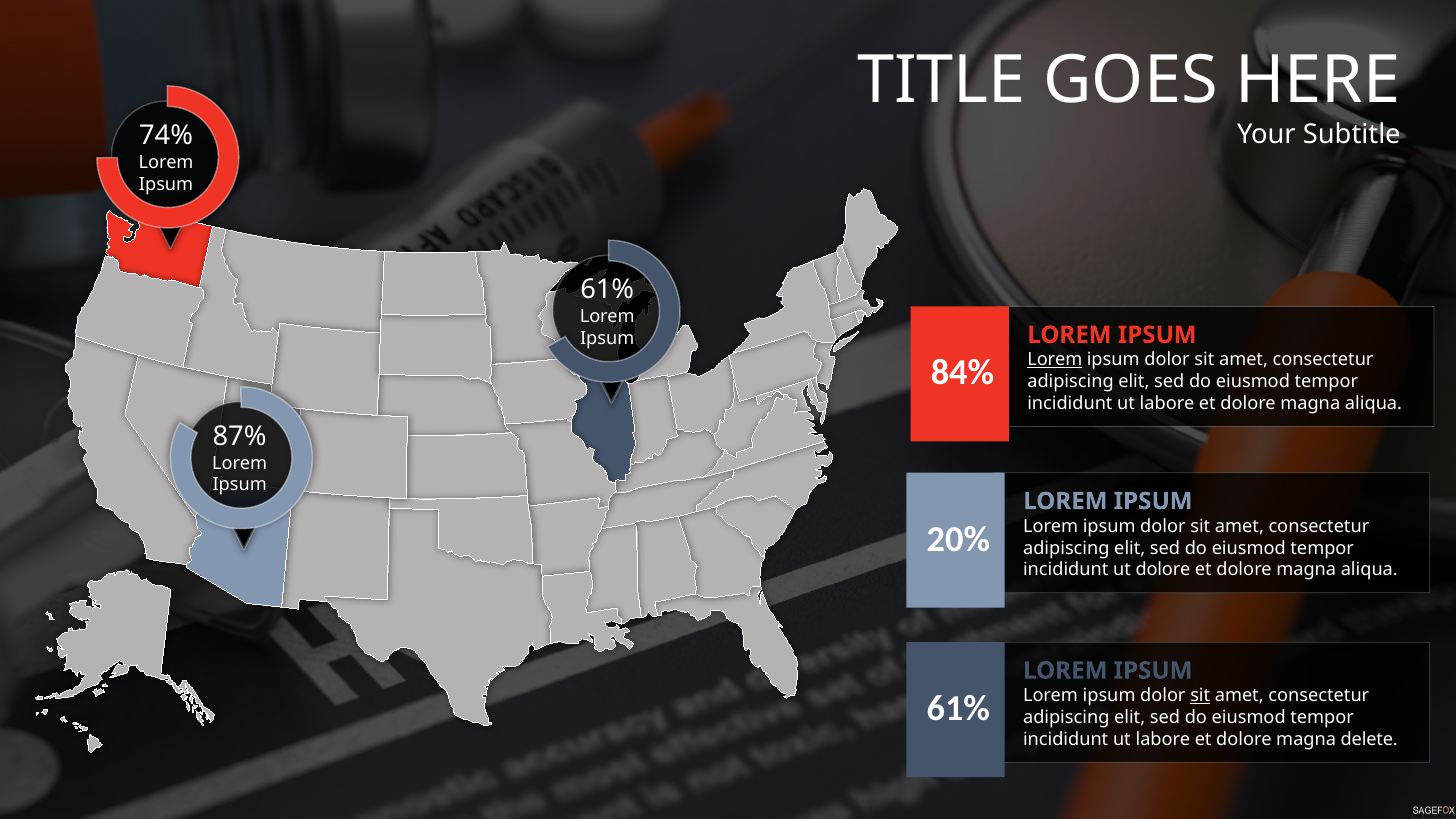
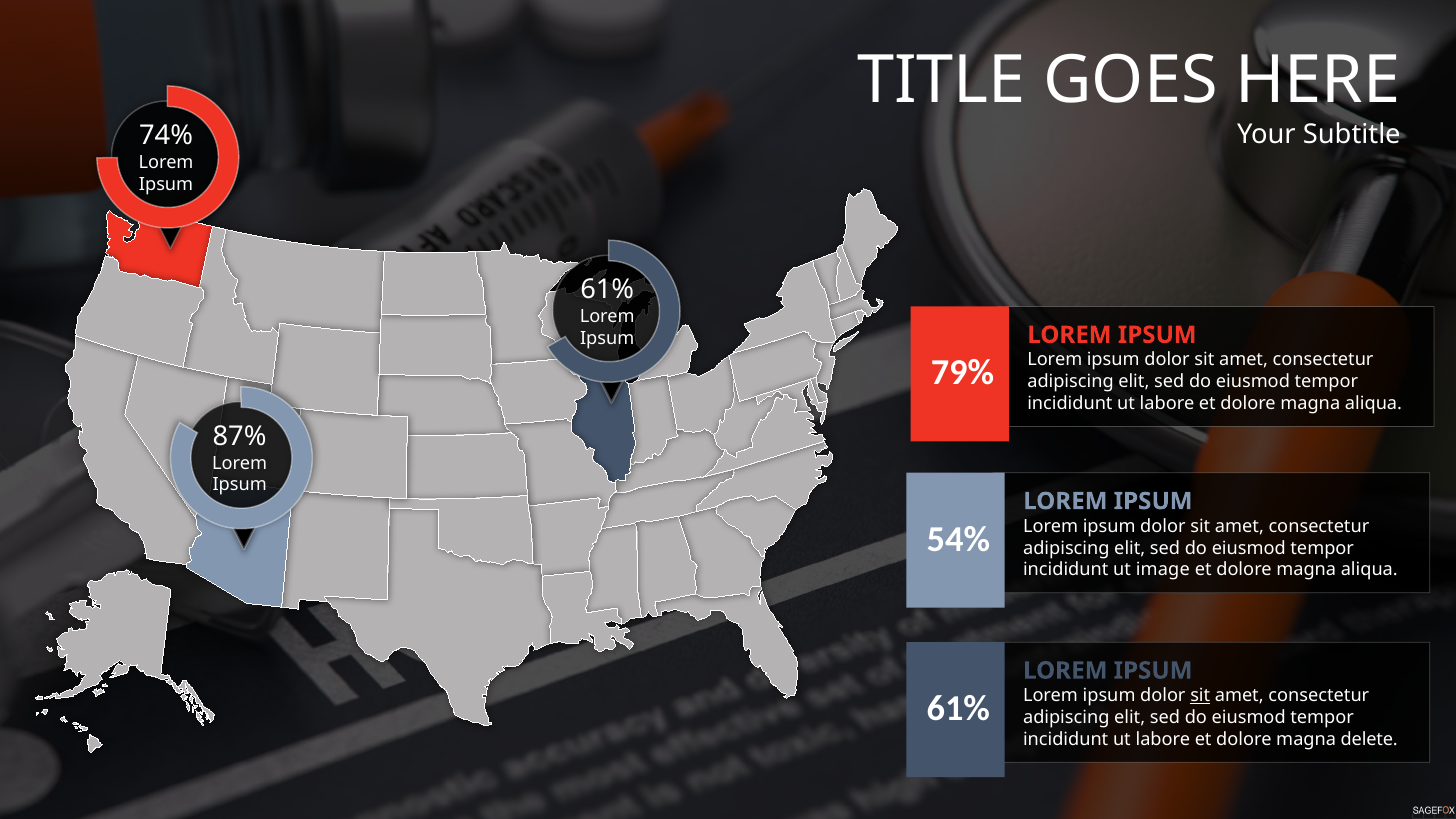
Lorem at (1055, 360) underline: present -> none
84%: 84% -> 79%
20%: 20% -> 54%
ut dolore: dolore -> image
